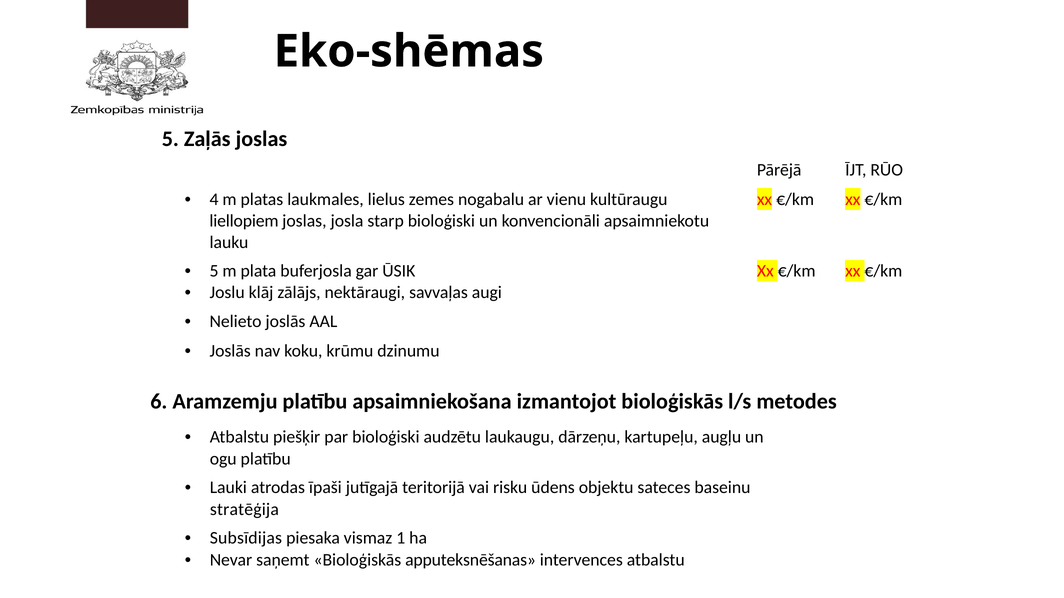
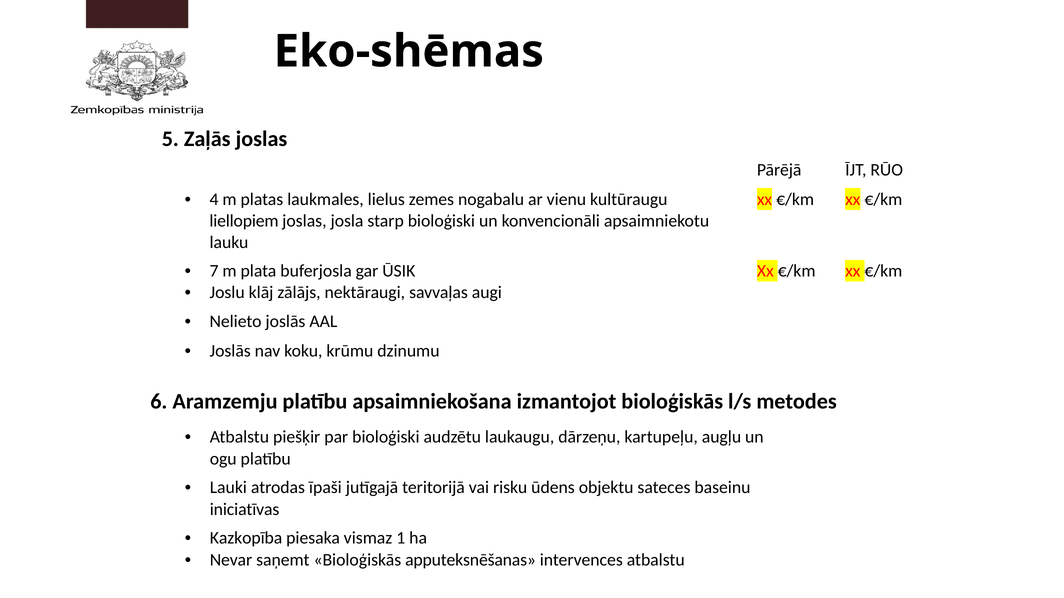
5 at (214, 271): 5 -> 7
stratēģija: stratēģija -> iniciatīvas
Subsīdijas: Subsīdijas -> Kazkopība
